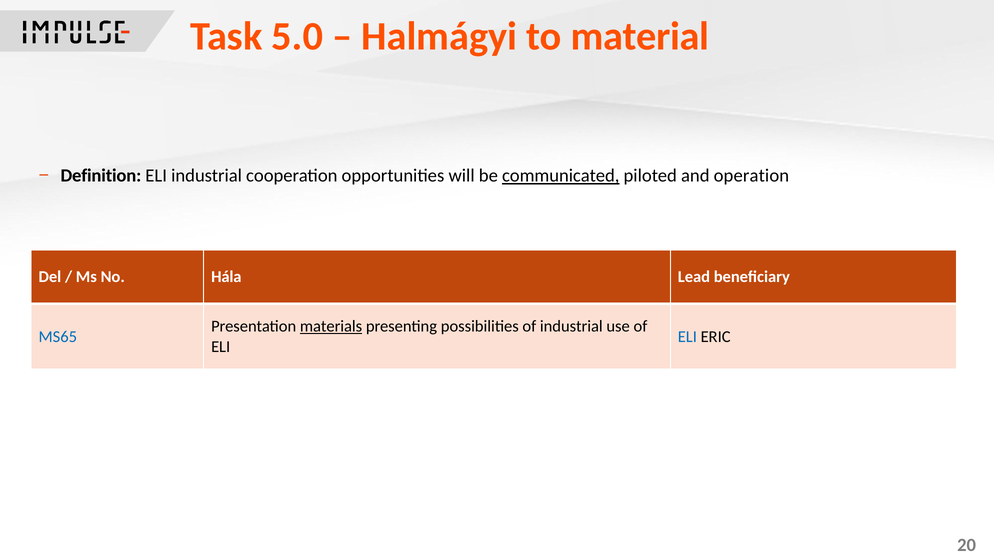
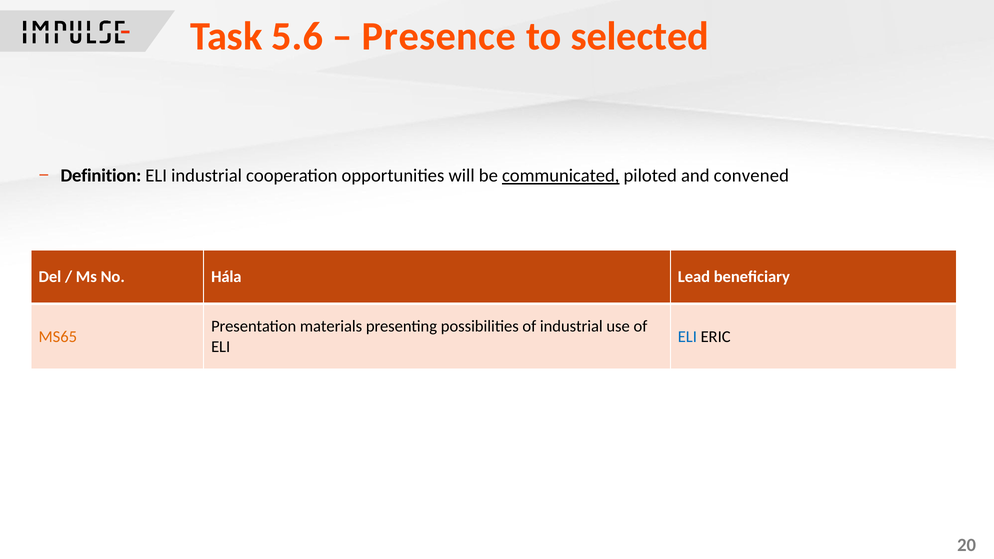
5.0: 5.0 -> 5.6
Halmágyi: Halmágyi -> Presence
material: material -> selected
operation: operation -> convened
materials underline: present -> none
MS65 colour: blue -> orange
